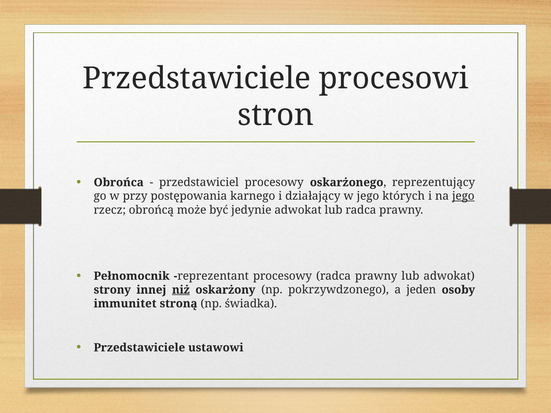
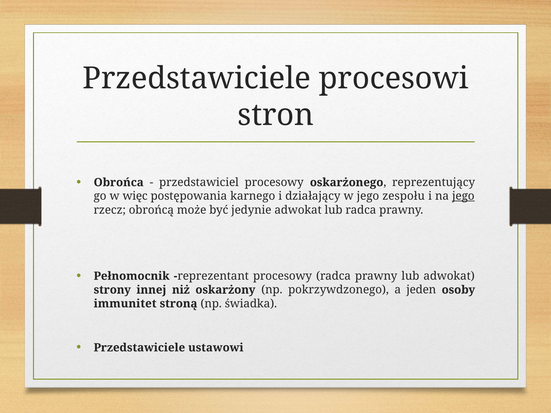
przy: przy -> więc
których: których -> zespołu
niż underline: present -> none
